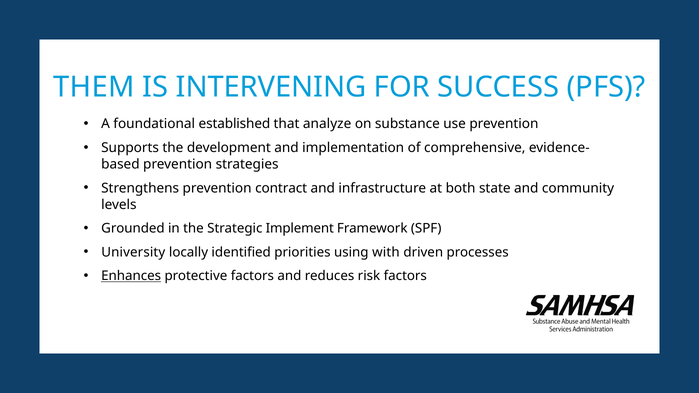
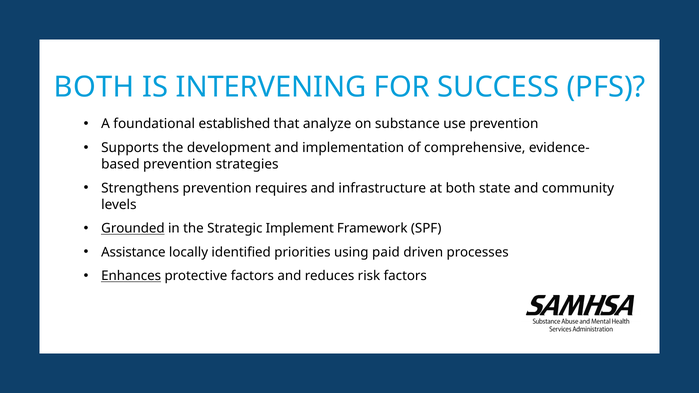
THEM at (94, 87): THEM -> BOTH
contract: contract -> requires
Grounded underline: none -> present
University: University -> Assistance
with: with -> paid
